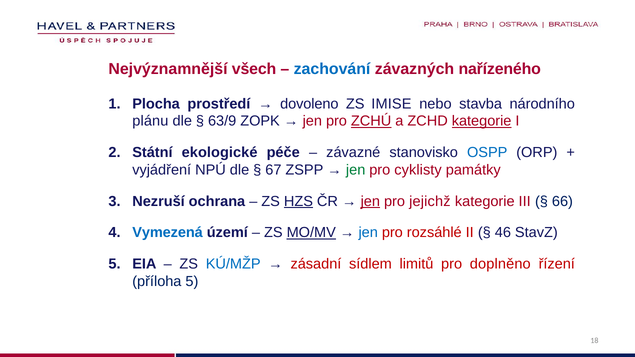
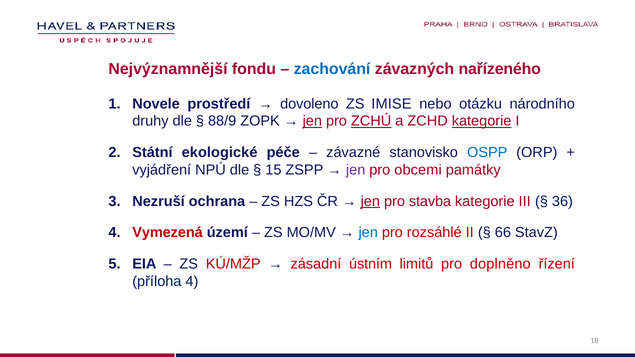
všech: všech -> fondu
Plocha: Plocha -> Novele
stavba: stavba -> otázku
plánu: plánu -> druhy
63/9: 63/9 -> 88/9
jen at (312, 121) underline: none -> present
67: 67 -> 15
jen at (356, 170) colour: green -> purple
cyklisty: cyklisty -> obcemi
HZS underline: present -> none
jejichž: jejichž -> stavba
66: 66 -> 36
Vymezená colour: blue -> red
MO/MV underline: present -> none
46: 46 -> 66
KÚ/MŽP colour: blue -> red
sídlem: sídlem -> ústním
příloha 5: 5 -> 4
